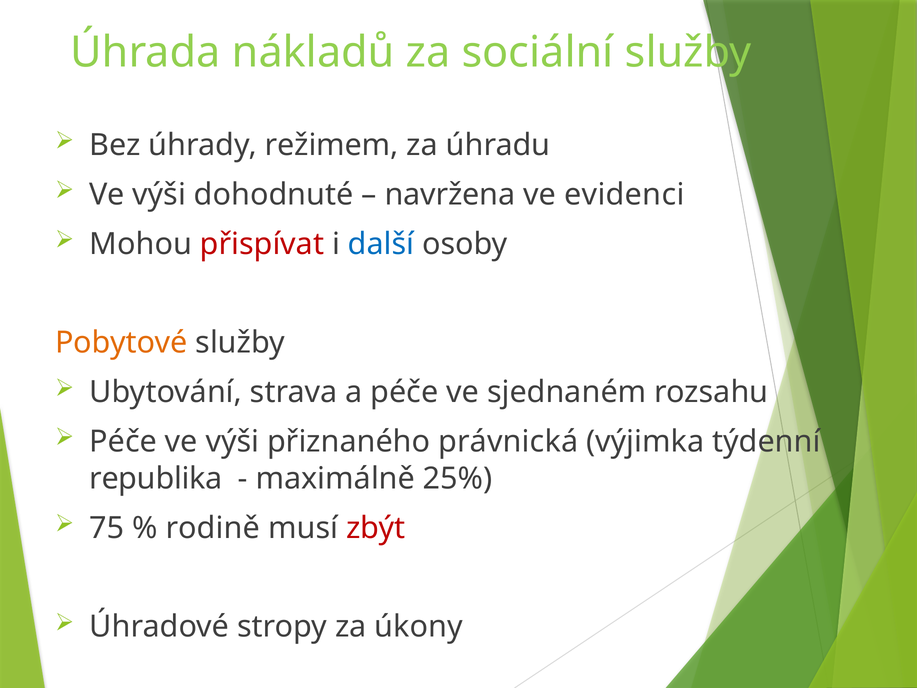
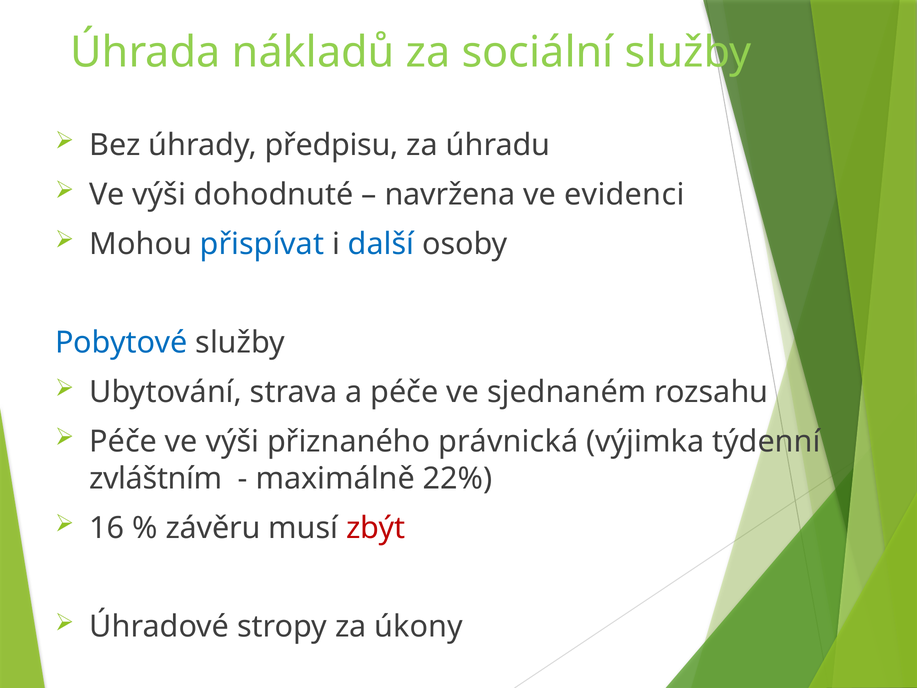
režimem: režimem -> předpisu
přispívat colour: red -> blue
Pobytové colour: orange -> blue
republika: republika -> zvláštním
25%: 25% -> 22%
75: 75 -> 16
rodině: rodině -> závěru
